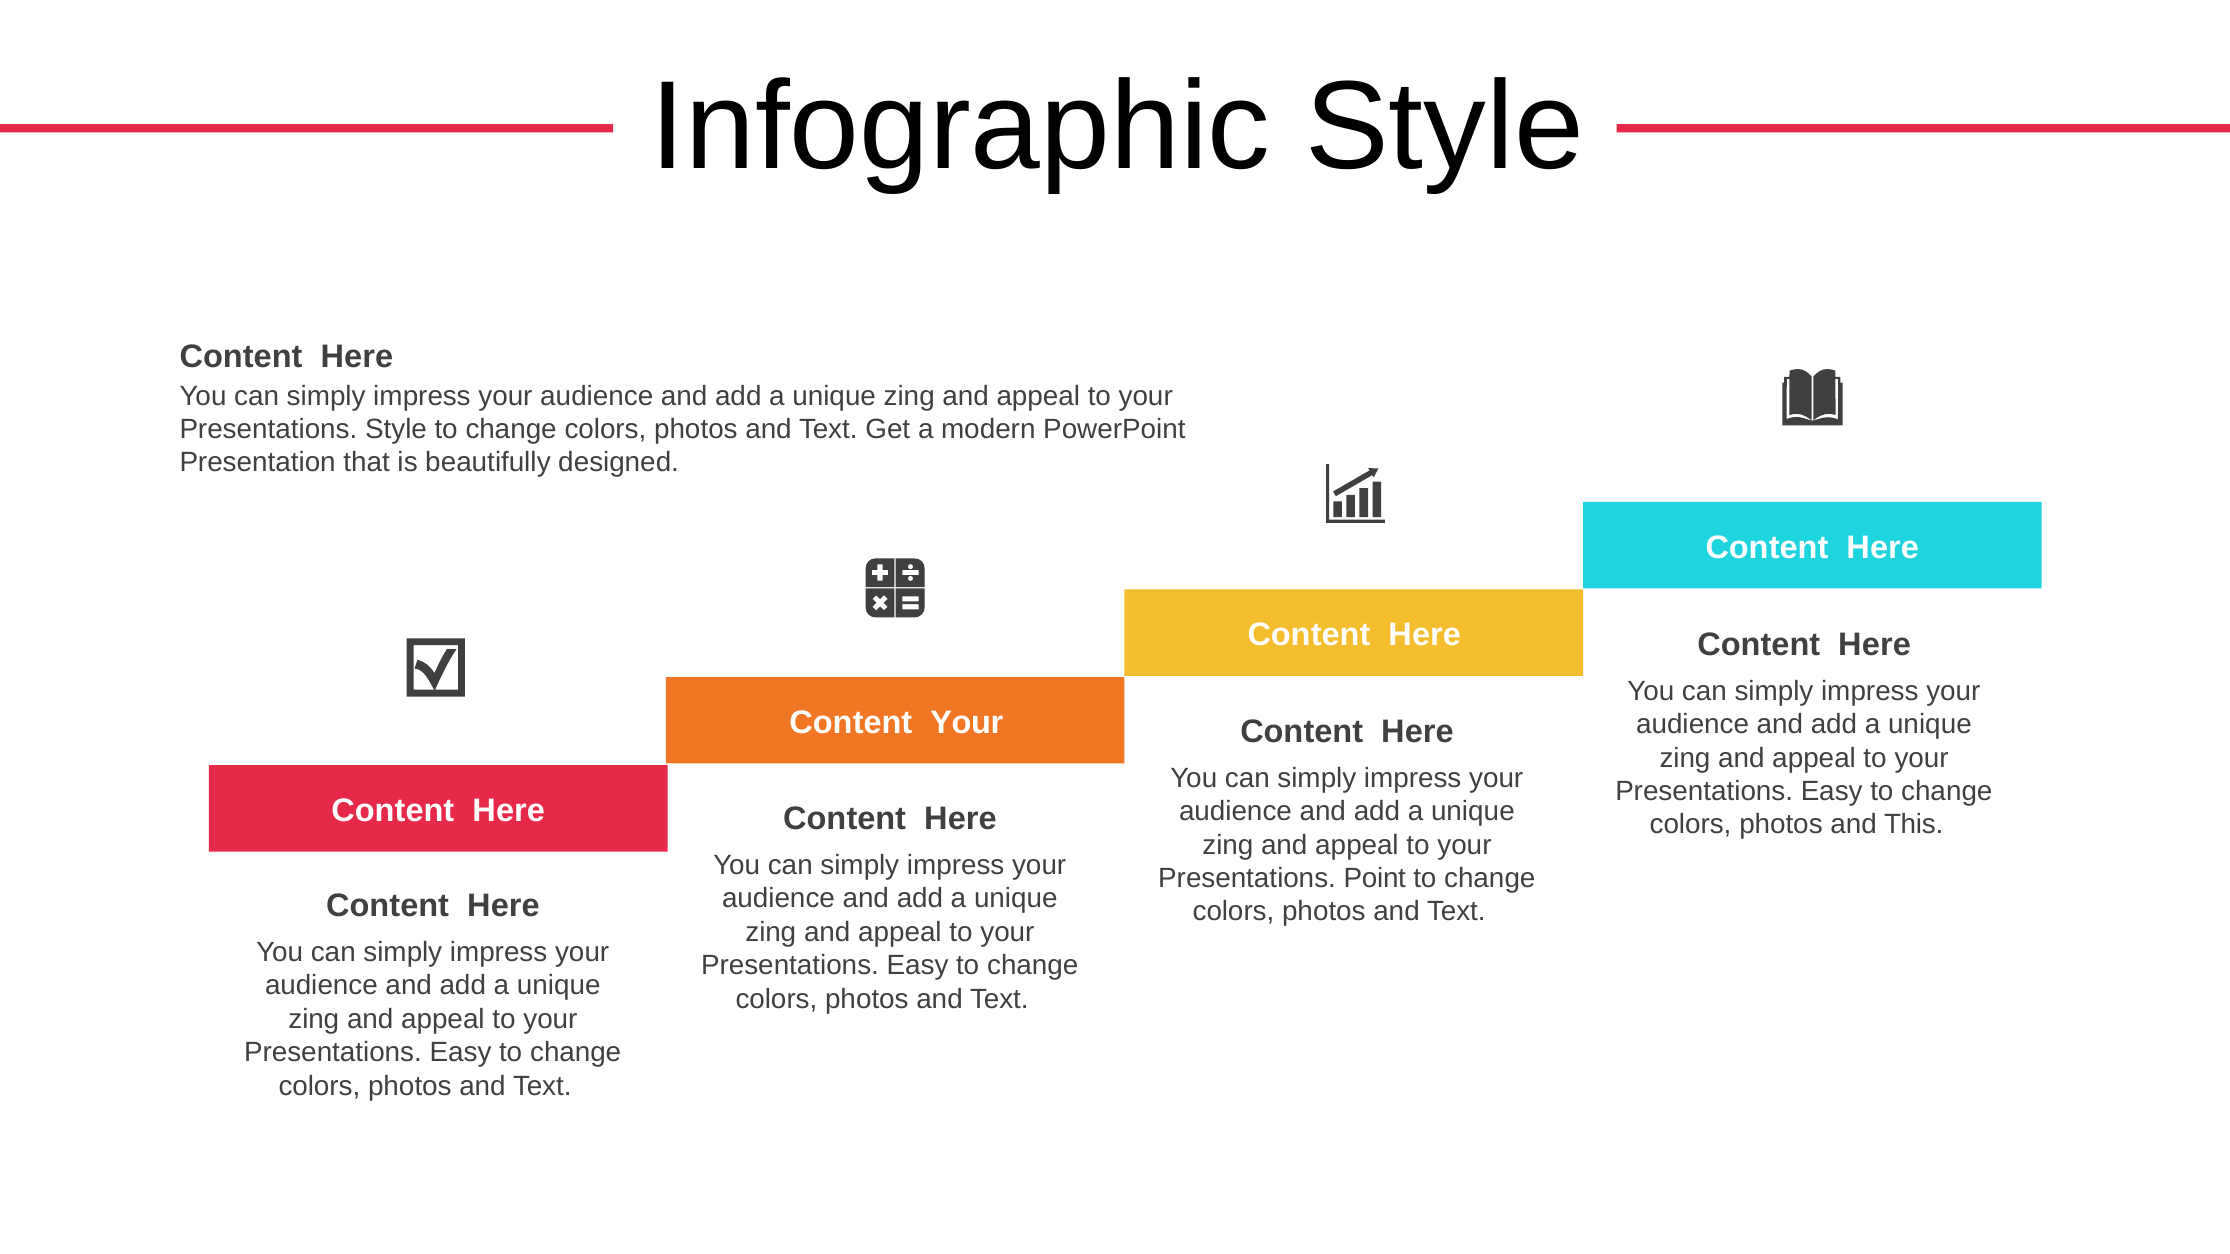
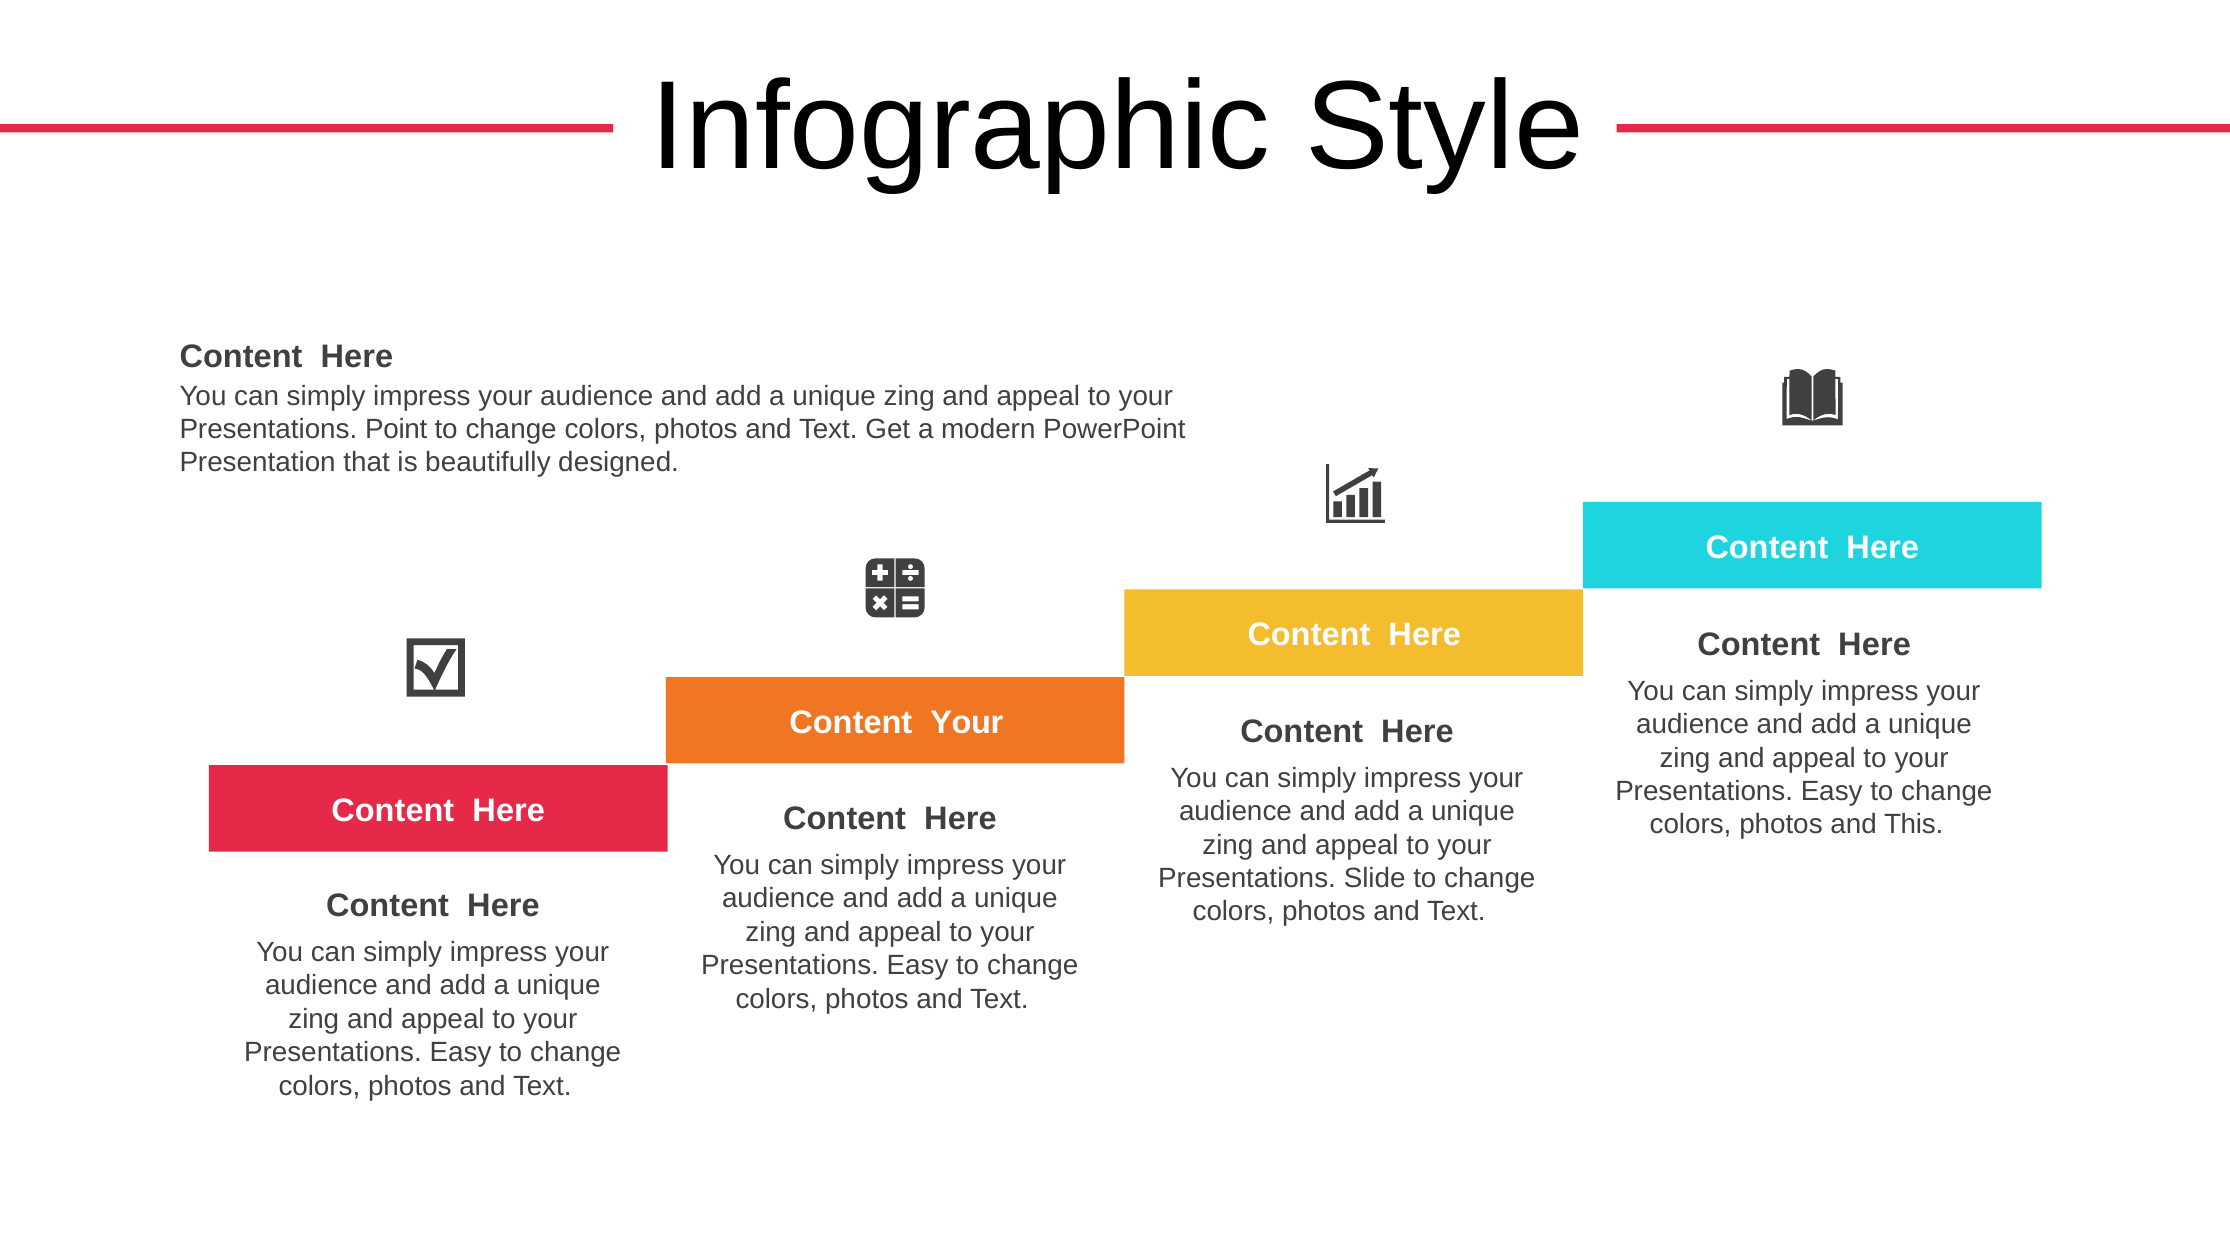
Presentations Style: Style -> Point
Point: Point -> Slide
